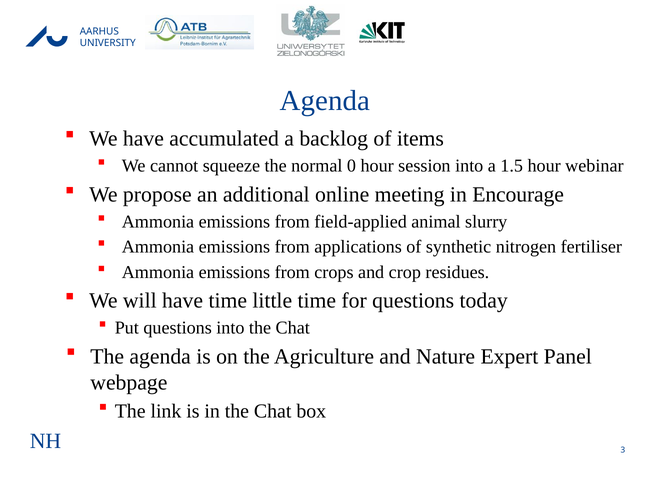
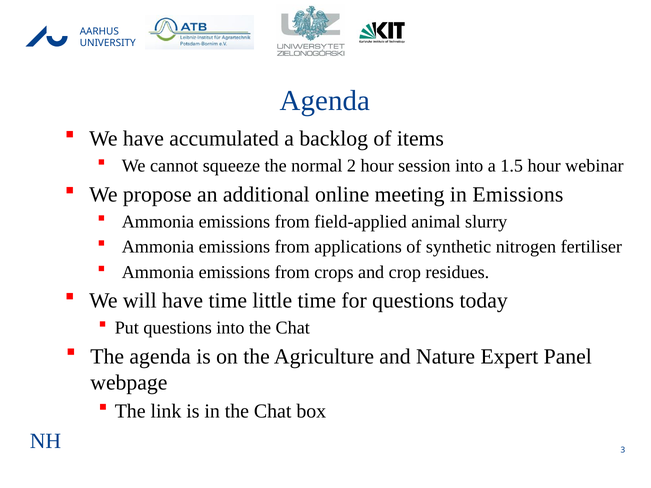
0: 0 -> 2
in Encourage: Encourage -> Emissions
